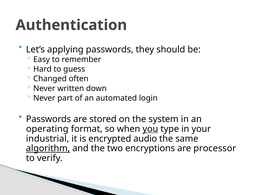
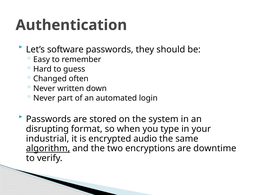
applying: applying -> software
operating: operating -> disrupting
you underline: present -> none
processor: processor -> downtime
